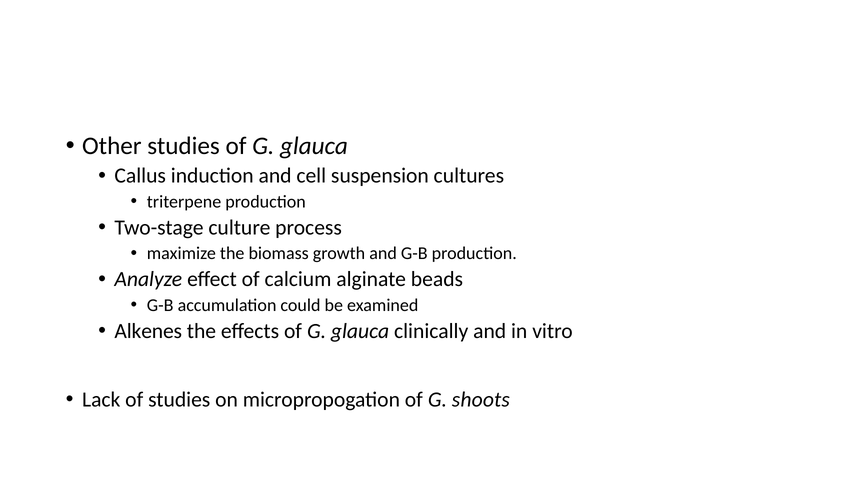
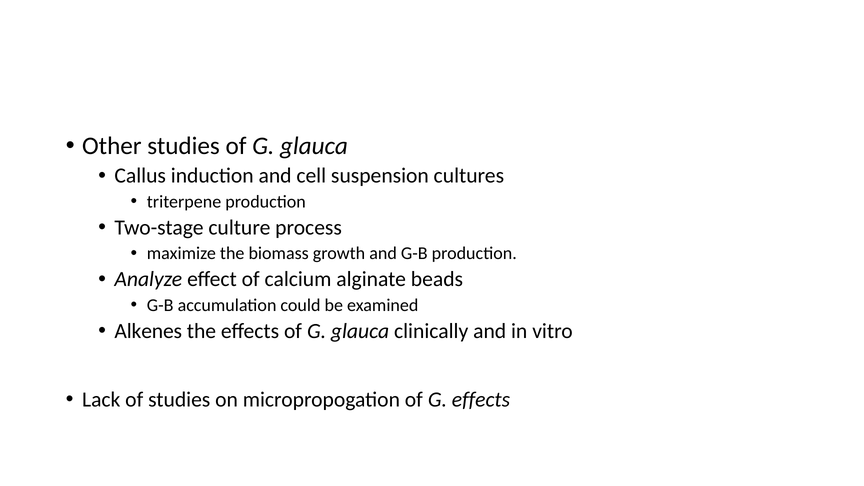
G shoots: shoots -> effects
